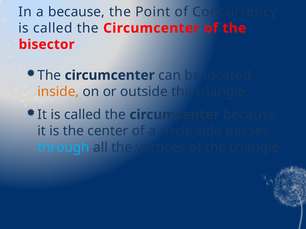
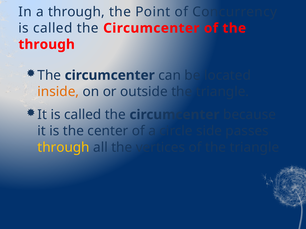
a because: because -> through
bisector at (47, 45): bisector -> through
through at (64, 148) colour: light blue -> yellow
